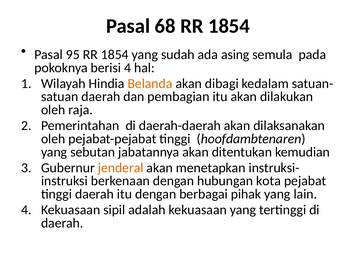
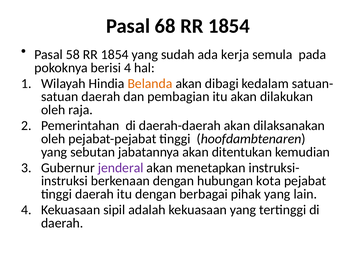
95: 95 -> 58
asing: asing -> kerja
jenderal colour: orange -> purple
